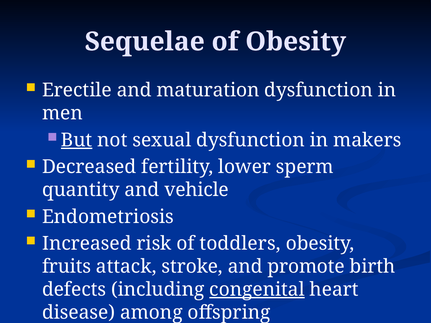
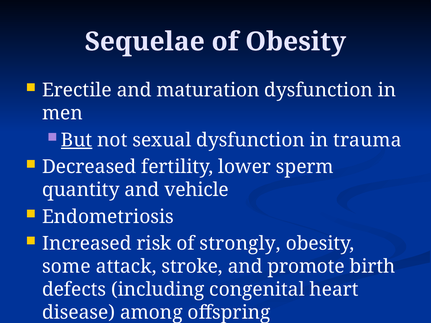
makers: makers -> trauma
toddlers: toddlers -> strongly
fruits: fruits -> some
congenital underline: present -> none
